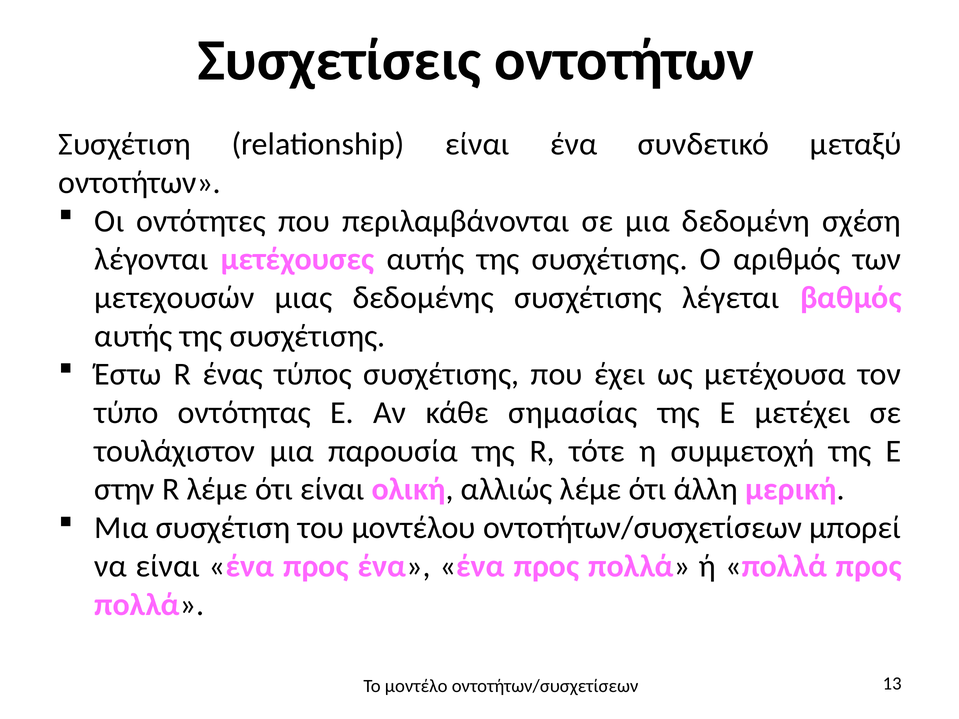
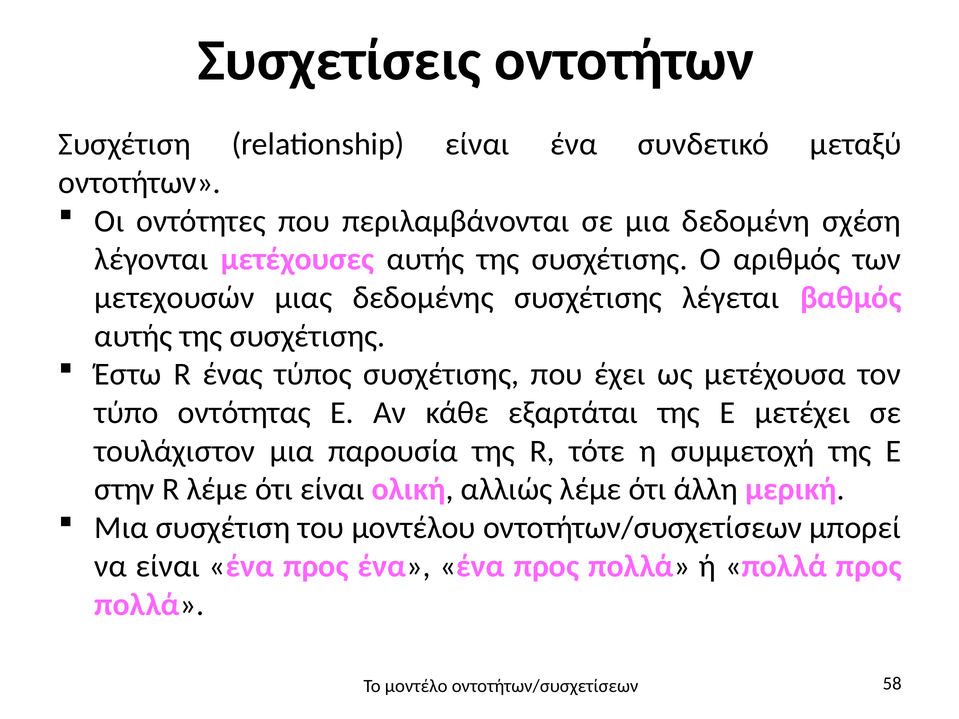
σημασίας: σημασίας -> εξαρτάται
13: 13 -> 58
